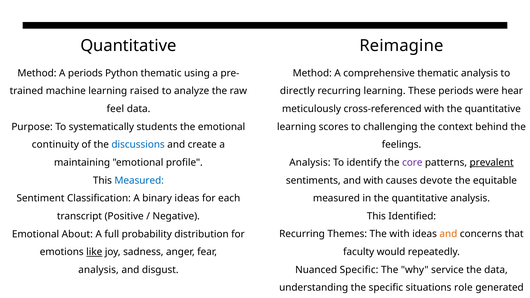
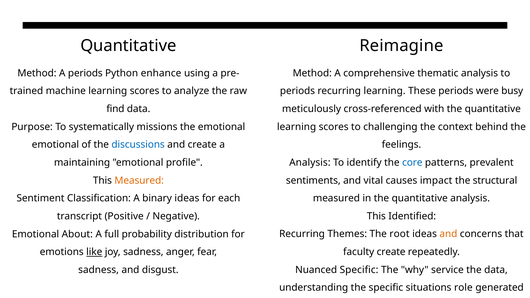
Python thematic: thematic -> enhance
machine learning raised: raised -> scores
directly at (297, 91): directly -> periods
hear: hear -> busy
feel: feel -> find
students: students -> missions
continuity at (55, 145): continuity -> emotional
core colour: purple -> blue
prevalent underline: present -> none
Measured at (139, 180) colour: blue -> orange
and with: with -> vital
devote: devote -> impact
equitable: equitable -> structural
The with: with -> root
faculty would: would -> create
analysis at (99, 270): analysis -> sadness
